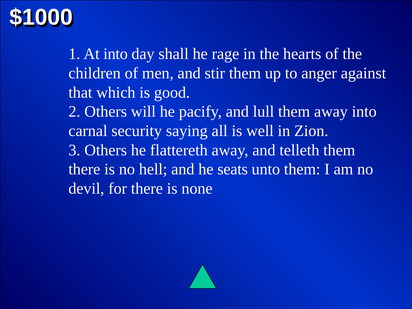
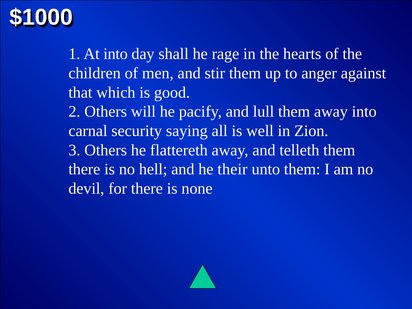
seats: seats -> their
